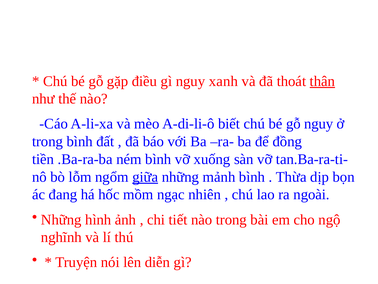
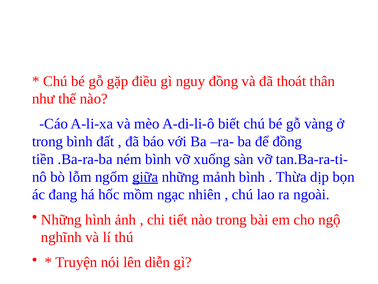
nguy xanh: xanh -> đồng
thân underline: present -> none
gỗ nguy: nguy -> vàng
